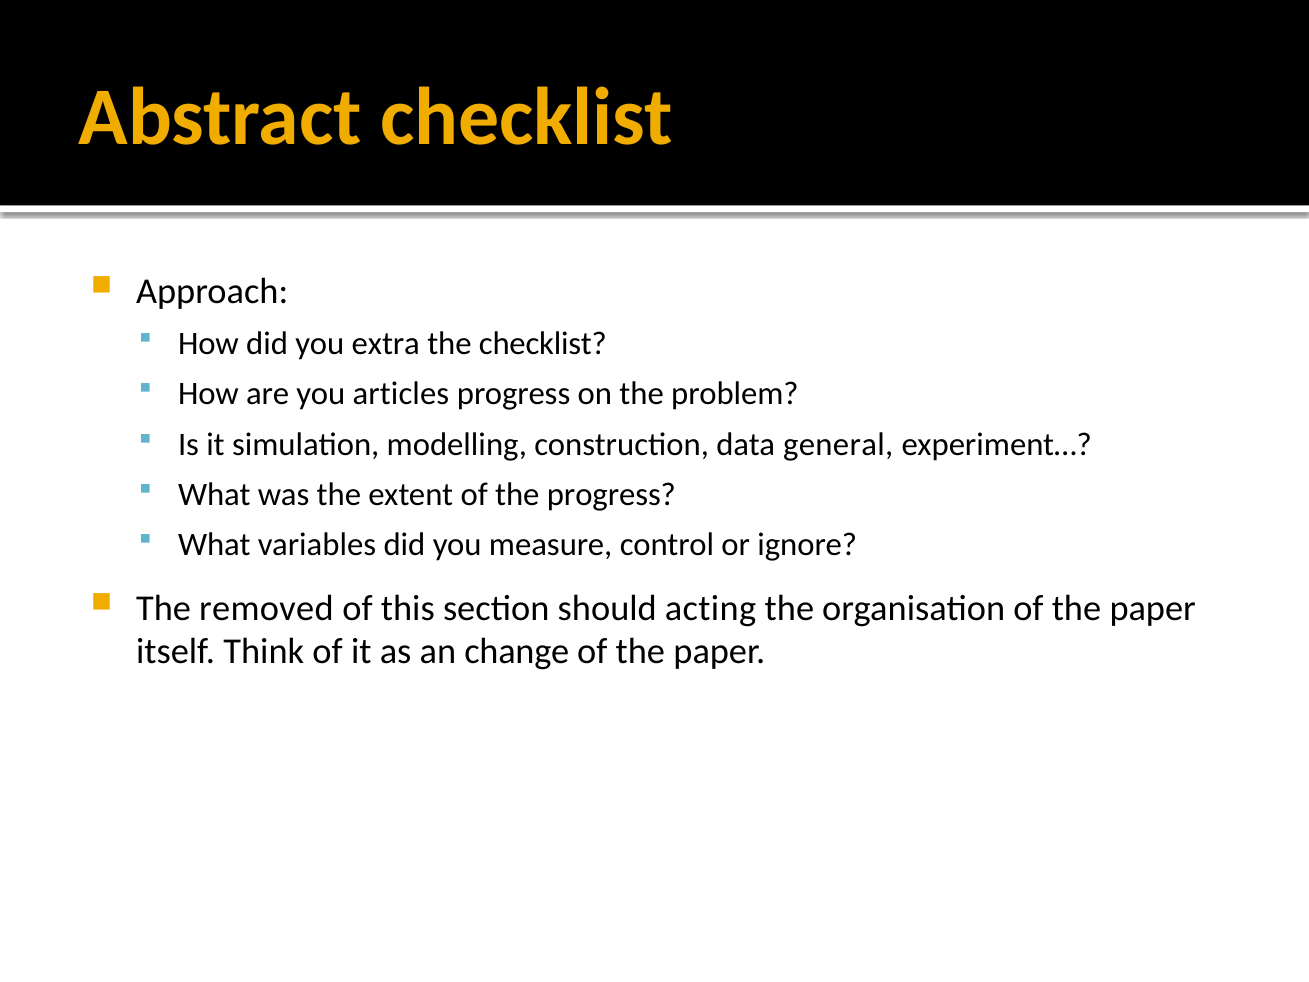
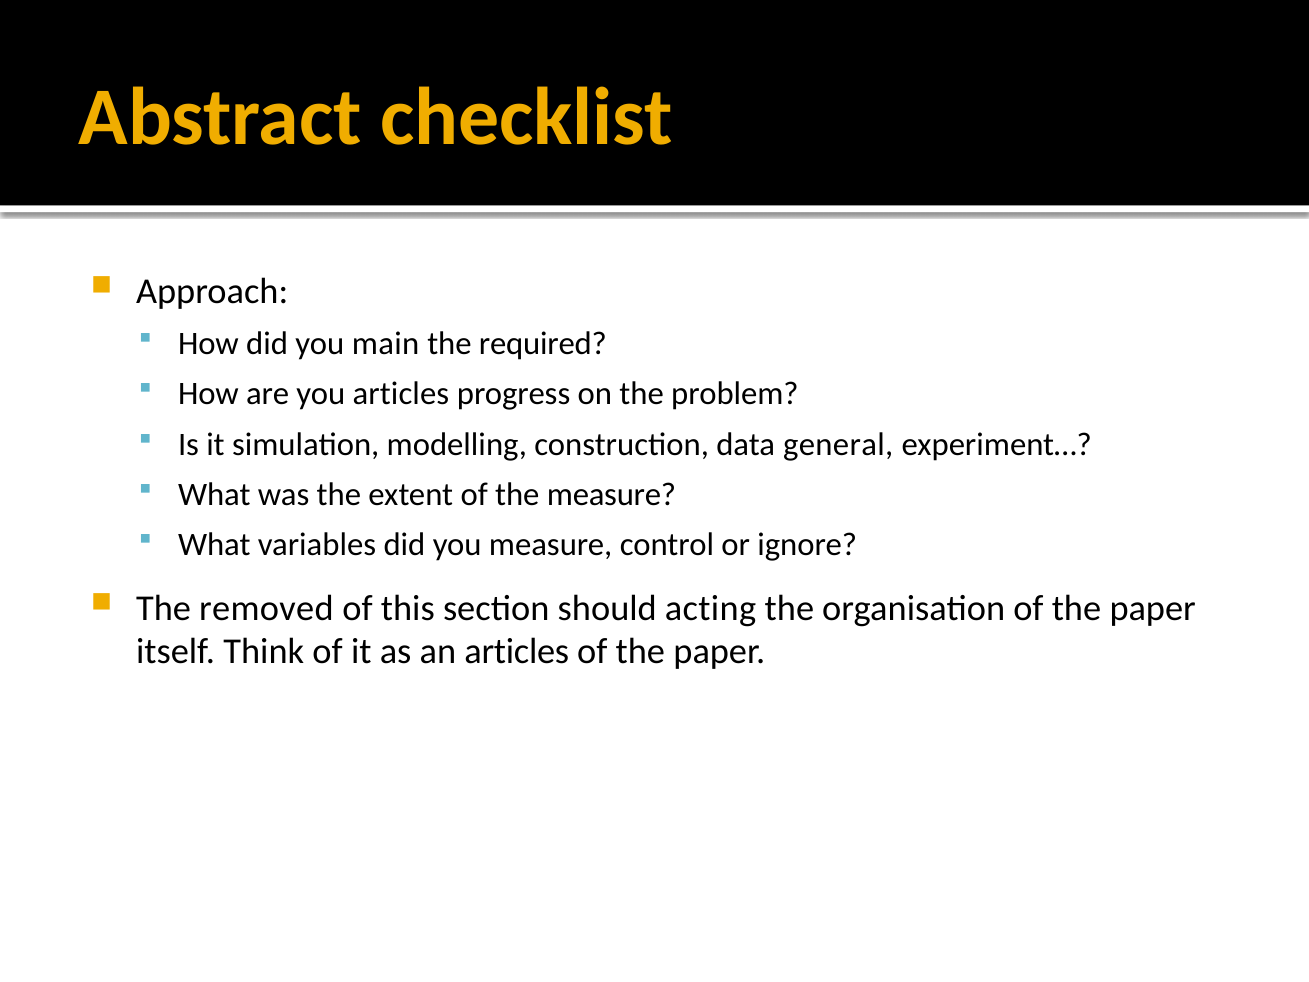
extra: extra -> main
the checklist: checklist -> required
the progress: progress -> measure
an change: change -> articles
